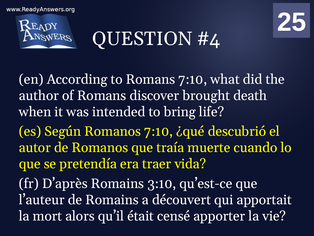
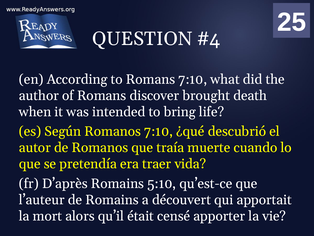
3:10: 3:10 -> 5:10
